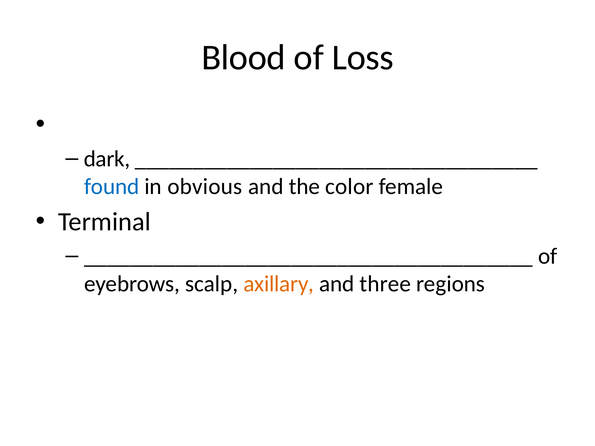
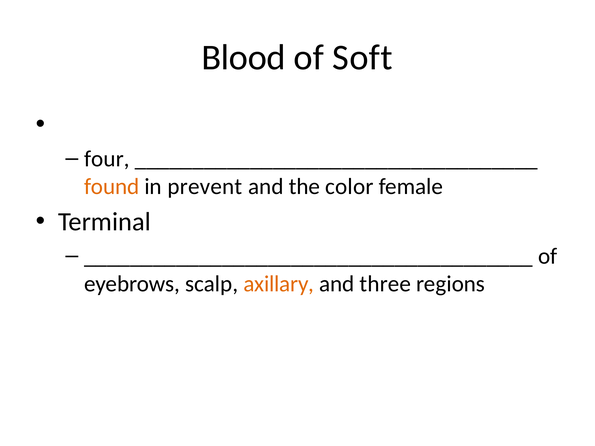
Loss: Loss -> Soft
dark: dark -> four
found colour: blue -> orange
obvious: obvious -> prevent
